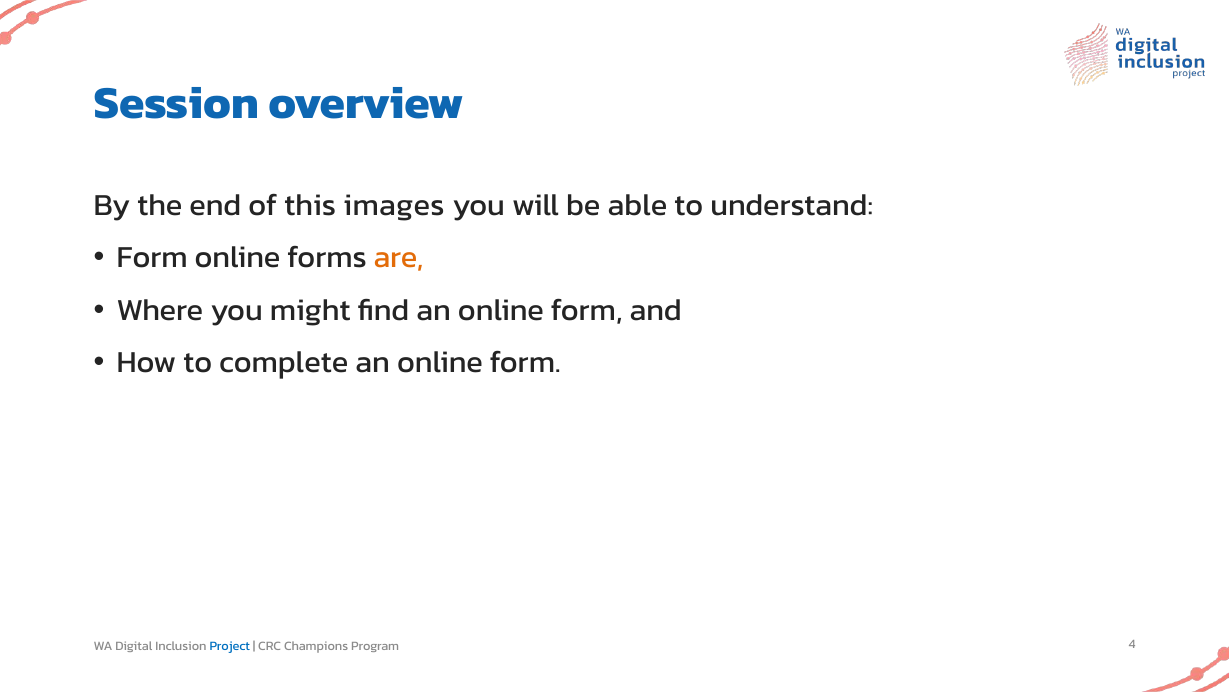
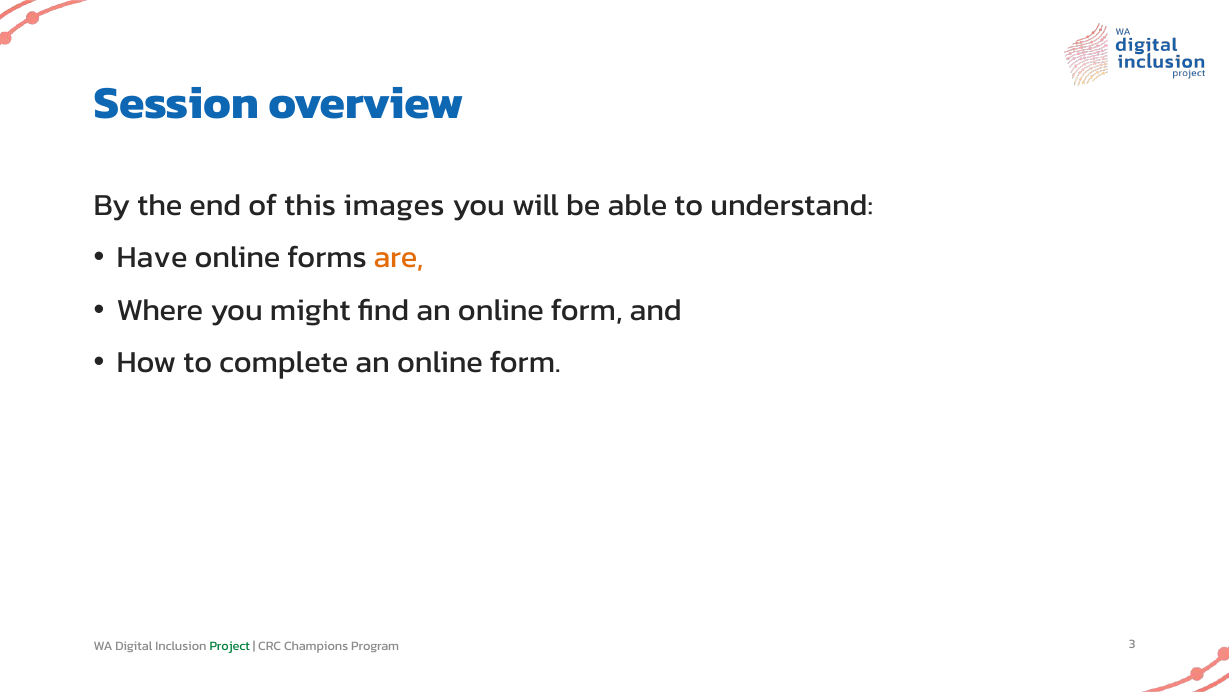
Form at (152, 257): Form -> Have
Project colour: blue -> green
4: 4 -> 3
